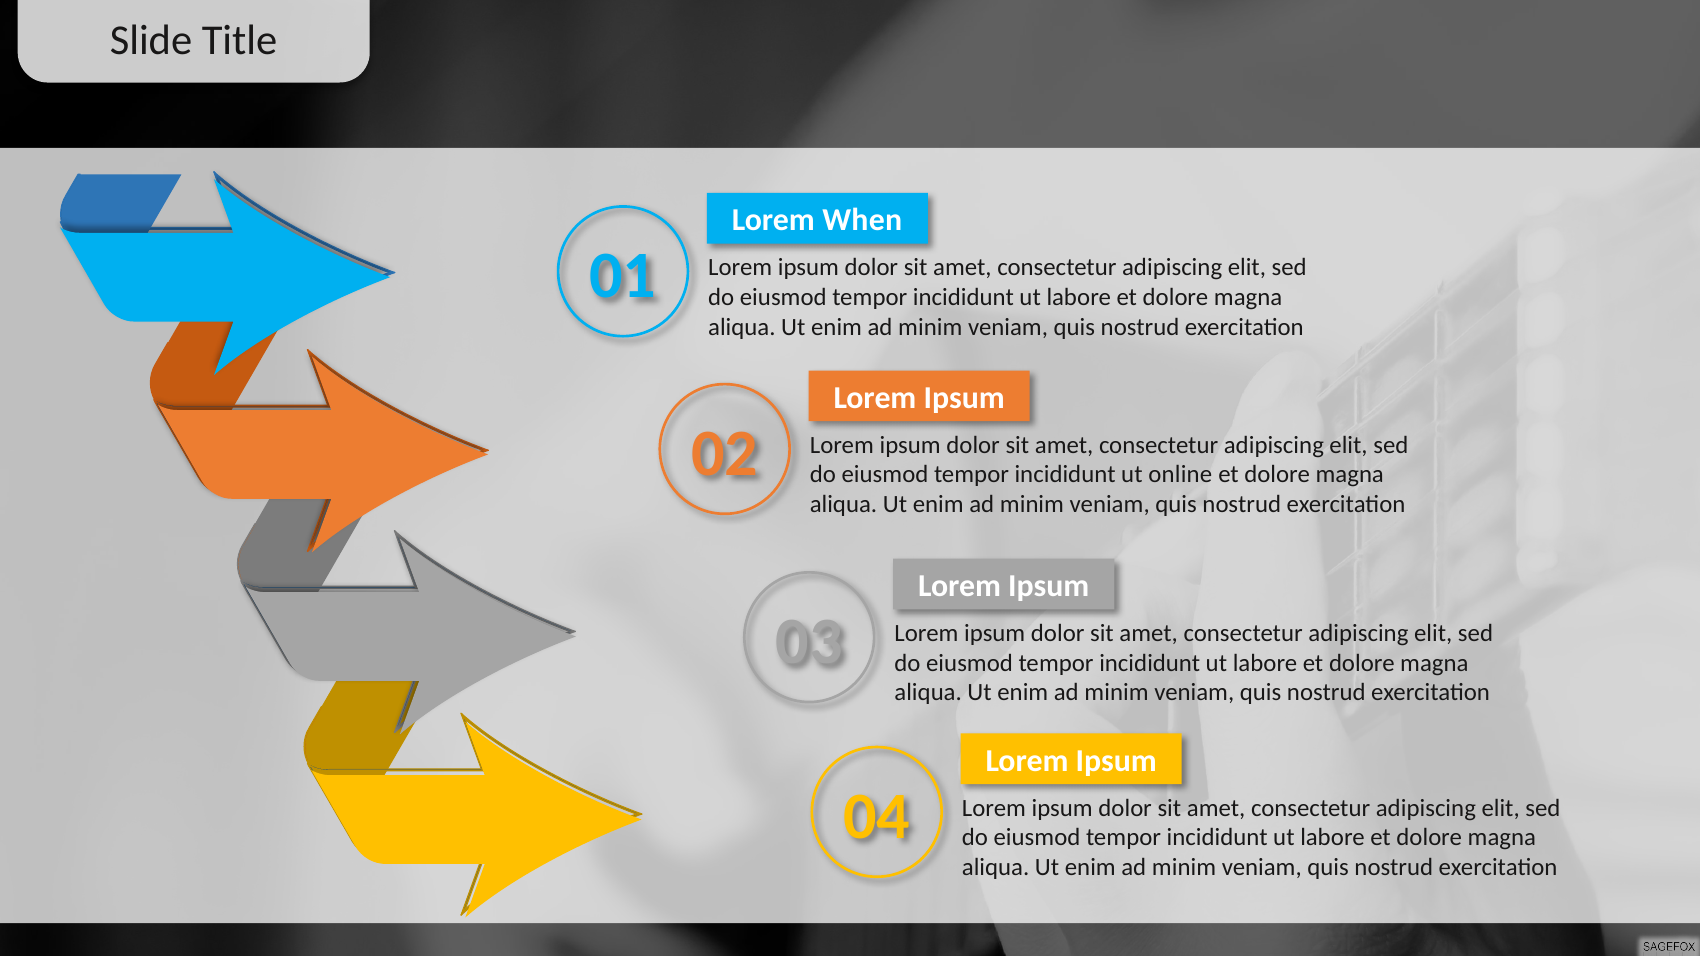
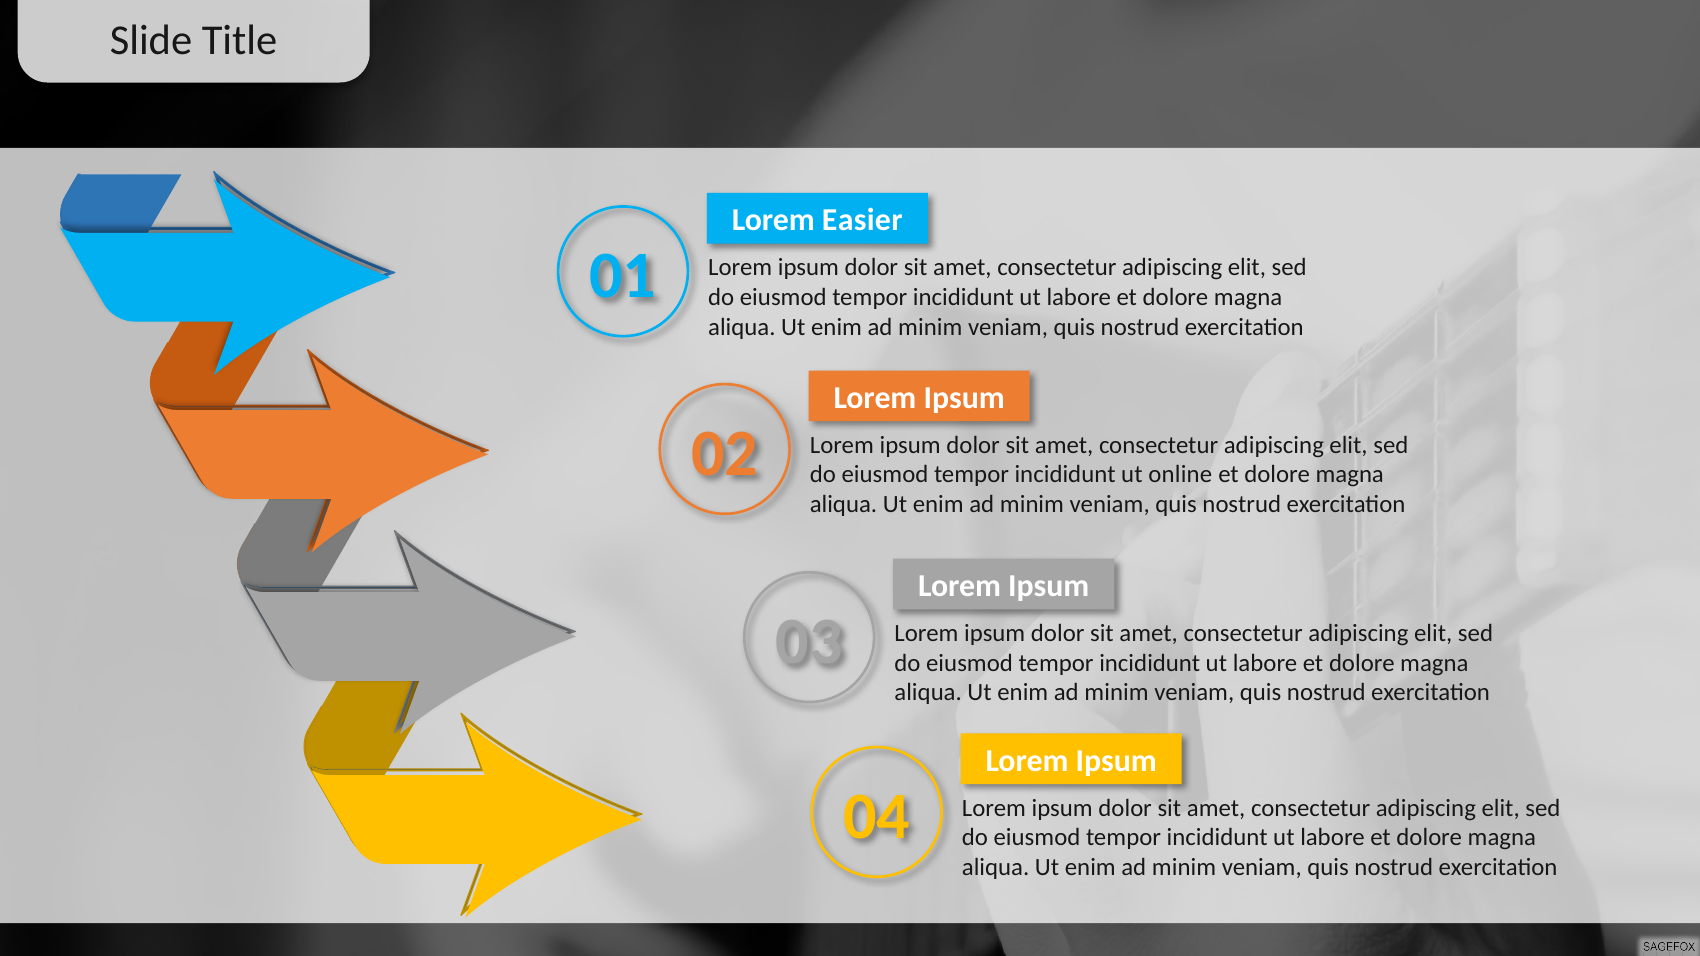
When: When -> Easier
